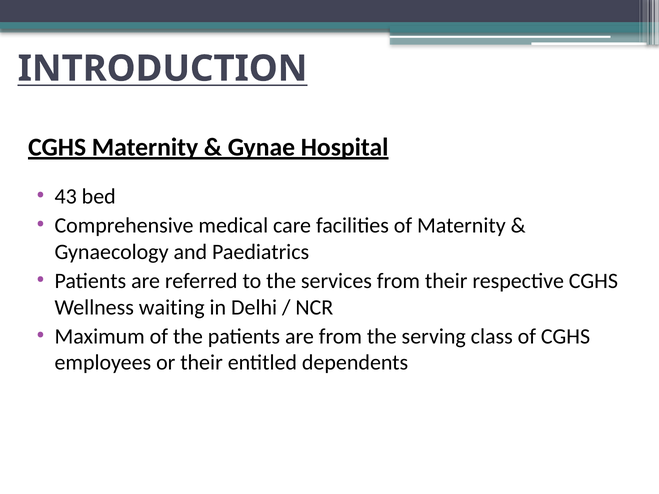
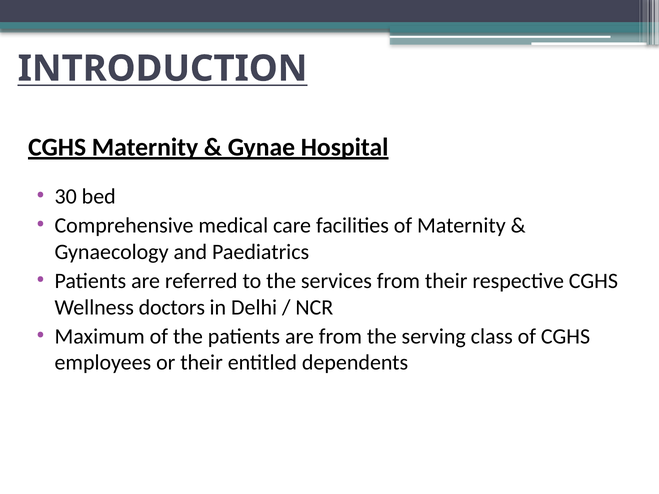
43: 43 -> 30
waiting: waiting -> doctors
